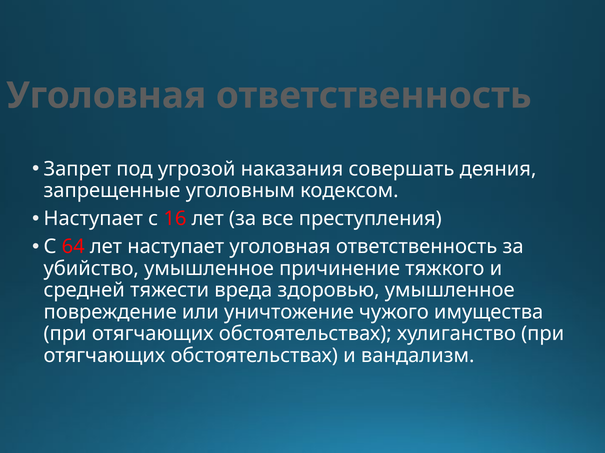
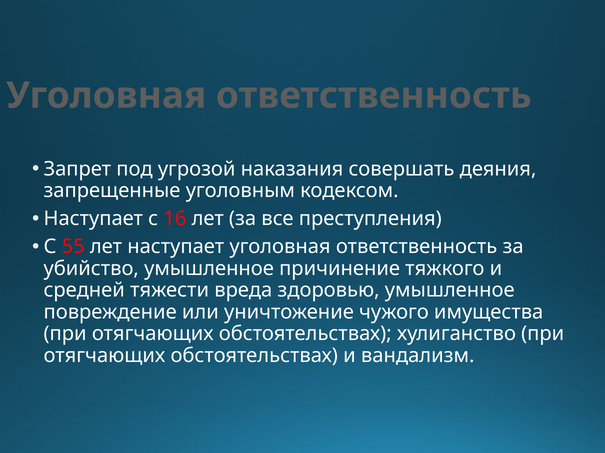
64: 64 -> 55
